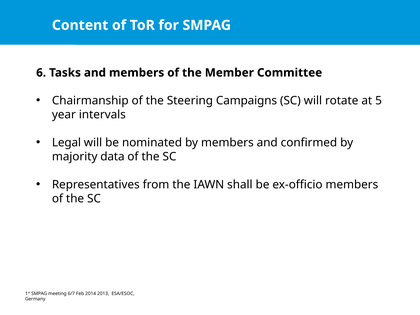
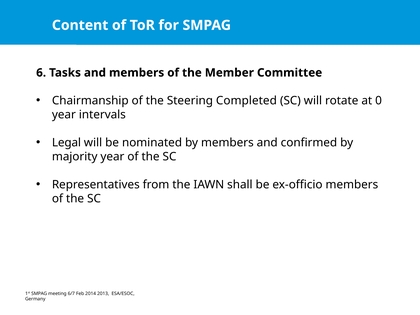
Campaigns: Campaigns -> Completed
5: 5 -> 0
majority data: data -> year
